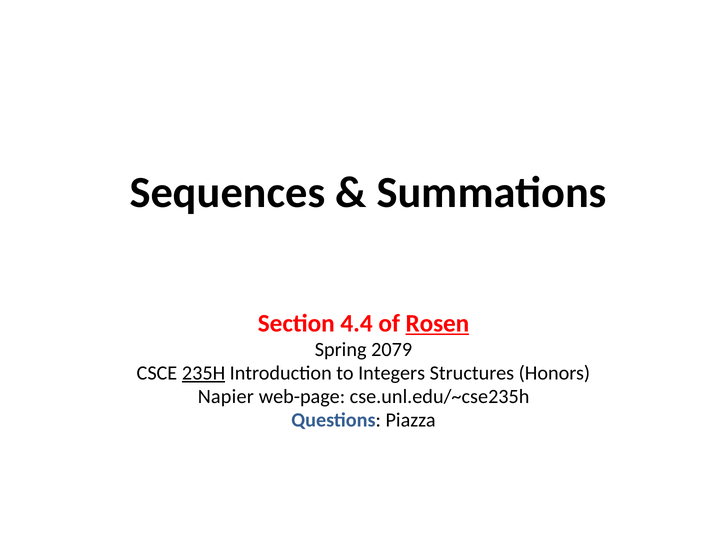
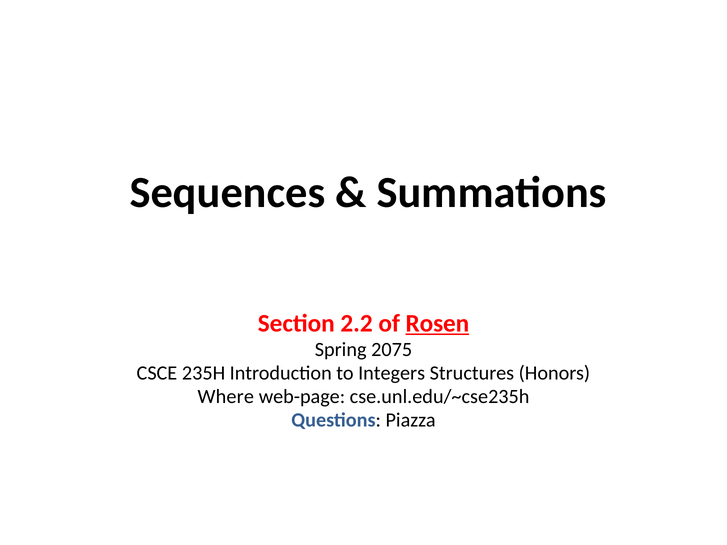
4.4: 4.4 -> 2.2
2079: 2079 -> 2075
235H underline: present -> none
Napier: Napier -> Where
